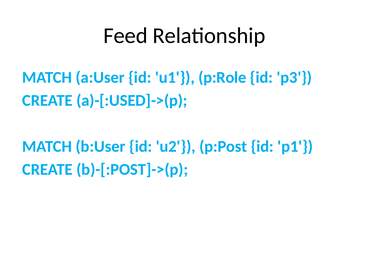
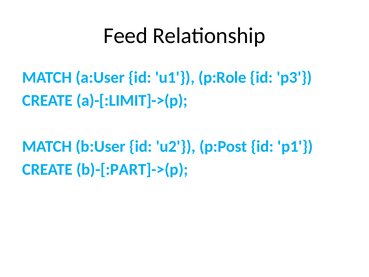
a)-[:USED]->(p: a)-[:USED]->(p -> a)-[:LIMIT]->(p
b)-[:POST]->(p: b)-[:POST]->(p -> b)-[:PART]->(p
